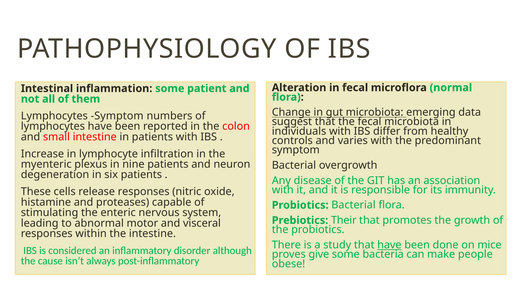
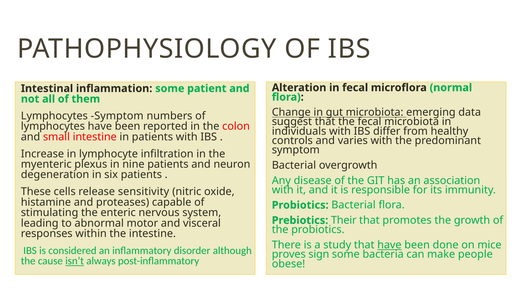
release responses: responses -> sensitivity
give: give -> sign
isn’t underline: none -> present
